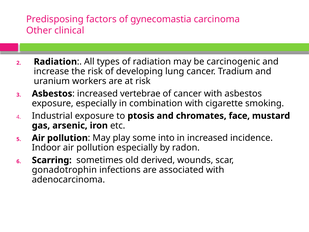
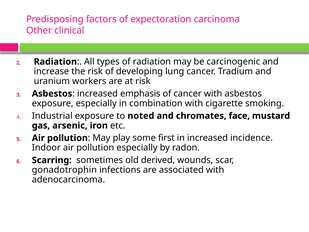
gynecomastia: gynecomastia -> expectoration
vertebrae: vertebrae -> emphasis
ptosis: ptosis -> noted
into: into -> first
